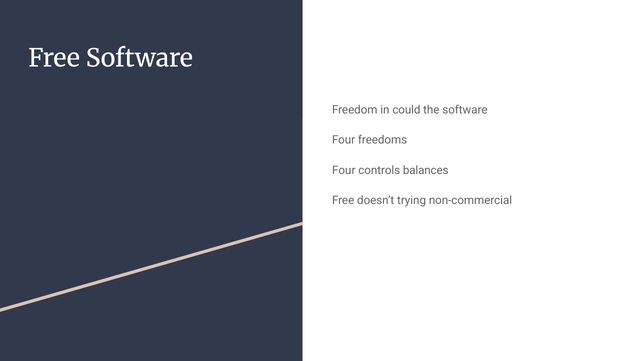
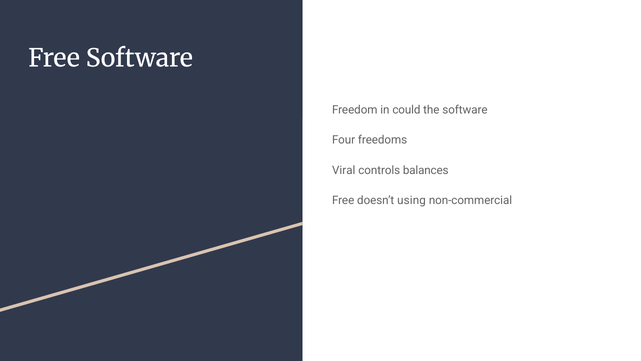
Four at (344, 170): Four -> Viral
trying: trying -> using
